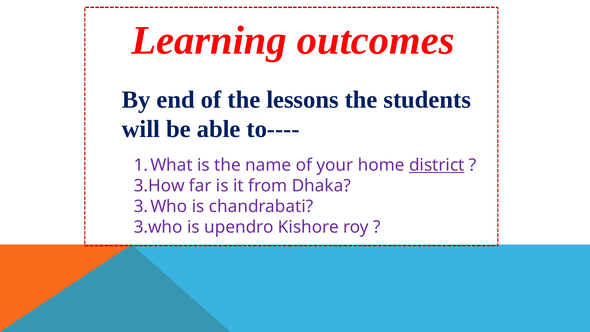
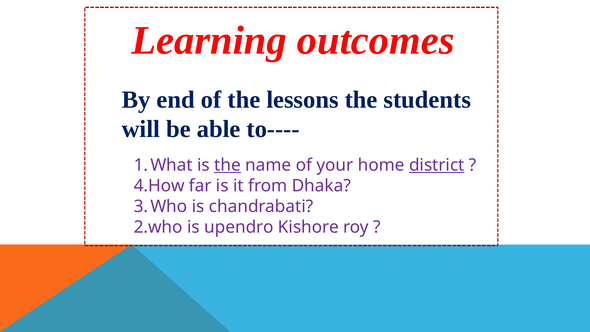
the at (228, 165) underline: none -> present
3.How: 3.How -> 4.How
3.who at (158, 227): 3.who -> 2.who
